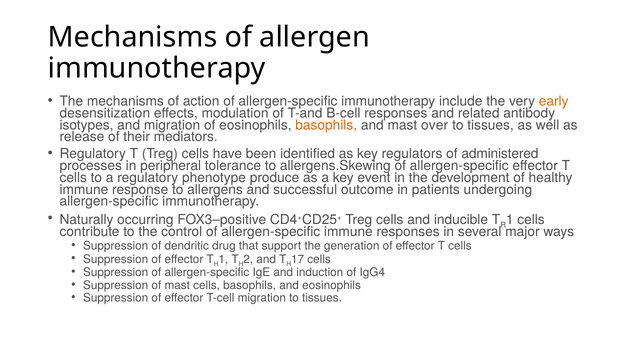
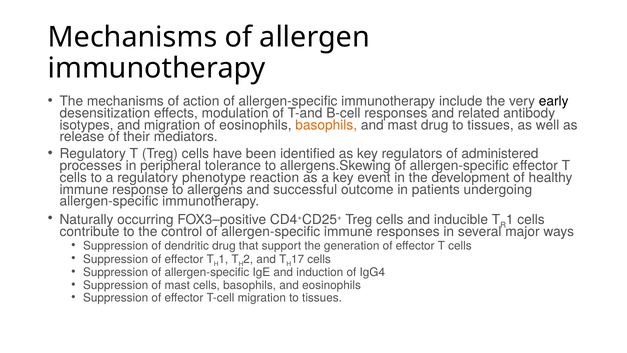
early colour: orange -> black
mast over: over -> drug
produce: produce -> reaction
